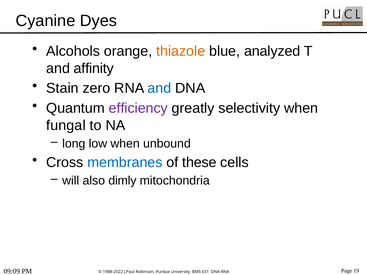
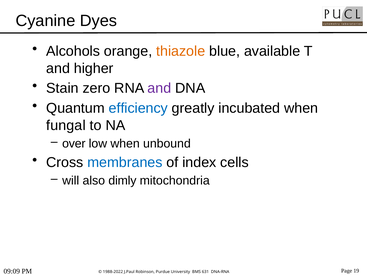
analyzed: analyzed -> available
affinity: affinity -> higher
and at (159, 88) colour: blue -> purple
efficiency colour: purple -> blue
selectivity: selectivity -> incubated
long: long -> over
these: these -> index
